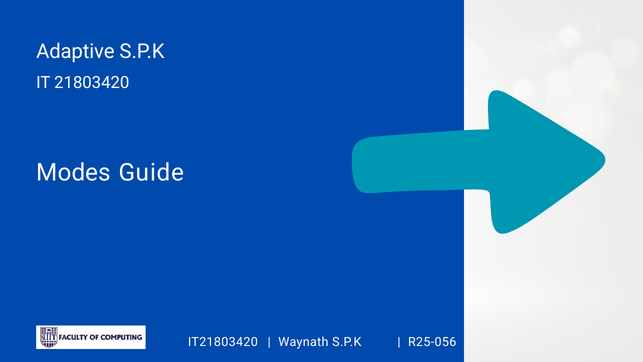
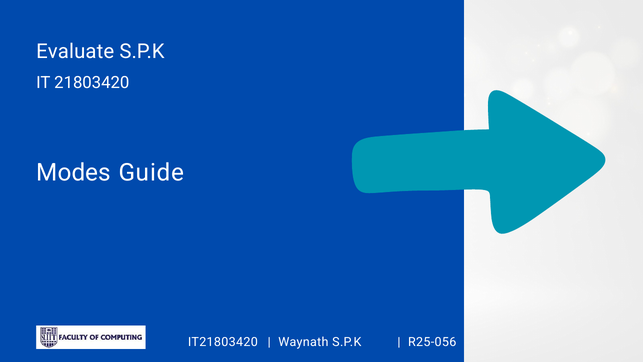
Adaptive: Adaptive -> Evaluate
